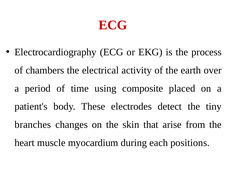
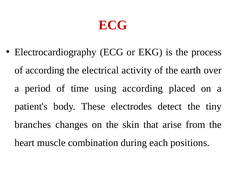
of chambers: chambers -> according
using composite: composite -> according
myocardium: myocardium -> combination
